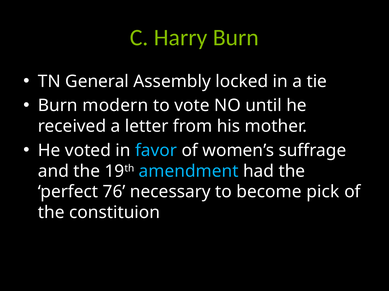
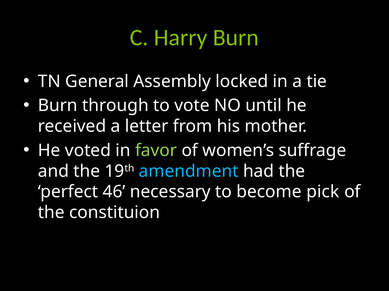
modern: modern -> through
favor colour: light blue -> light green
76: 76 -> 46
